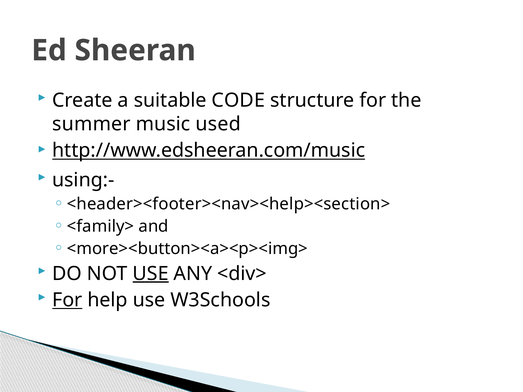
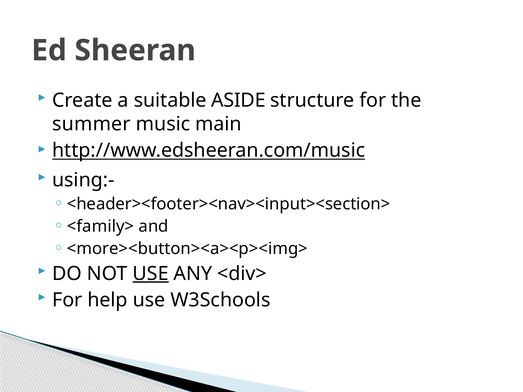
CODE: CODE -> ASIDE
used: used -> main
<header><footer><nav><help><section>: <header><footer><nav><help><section> -> <header><footer><nav><input><section>
For at (67, 300) underline: present -> none
